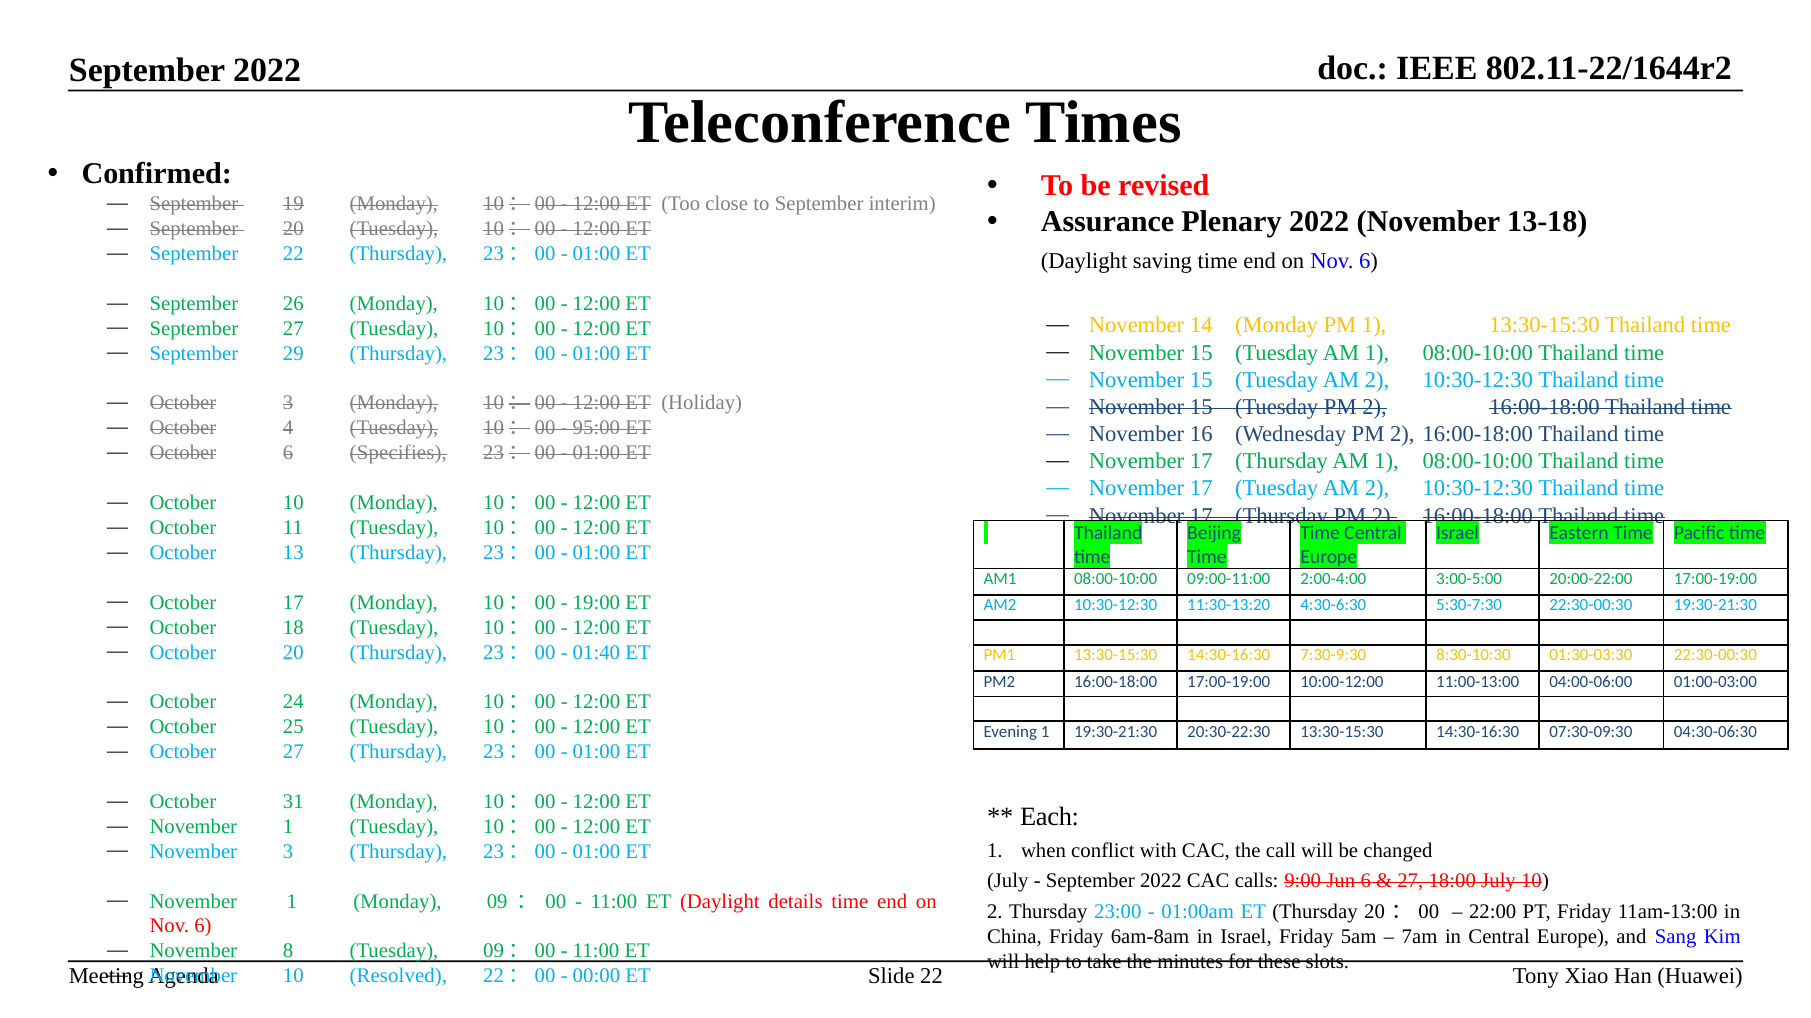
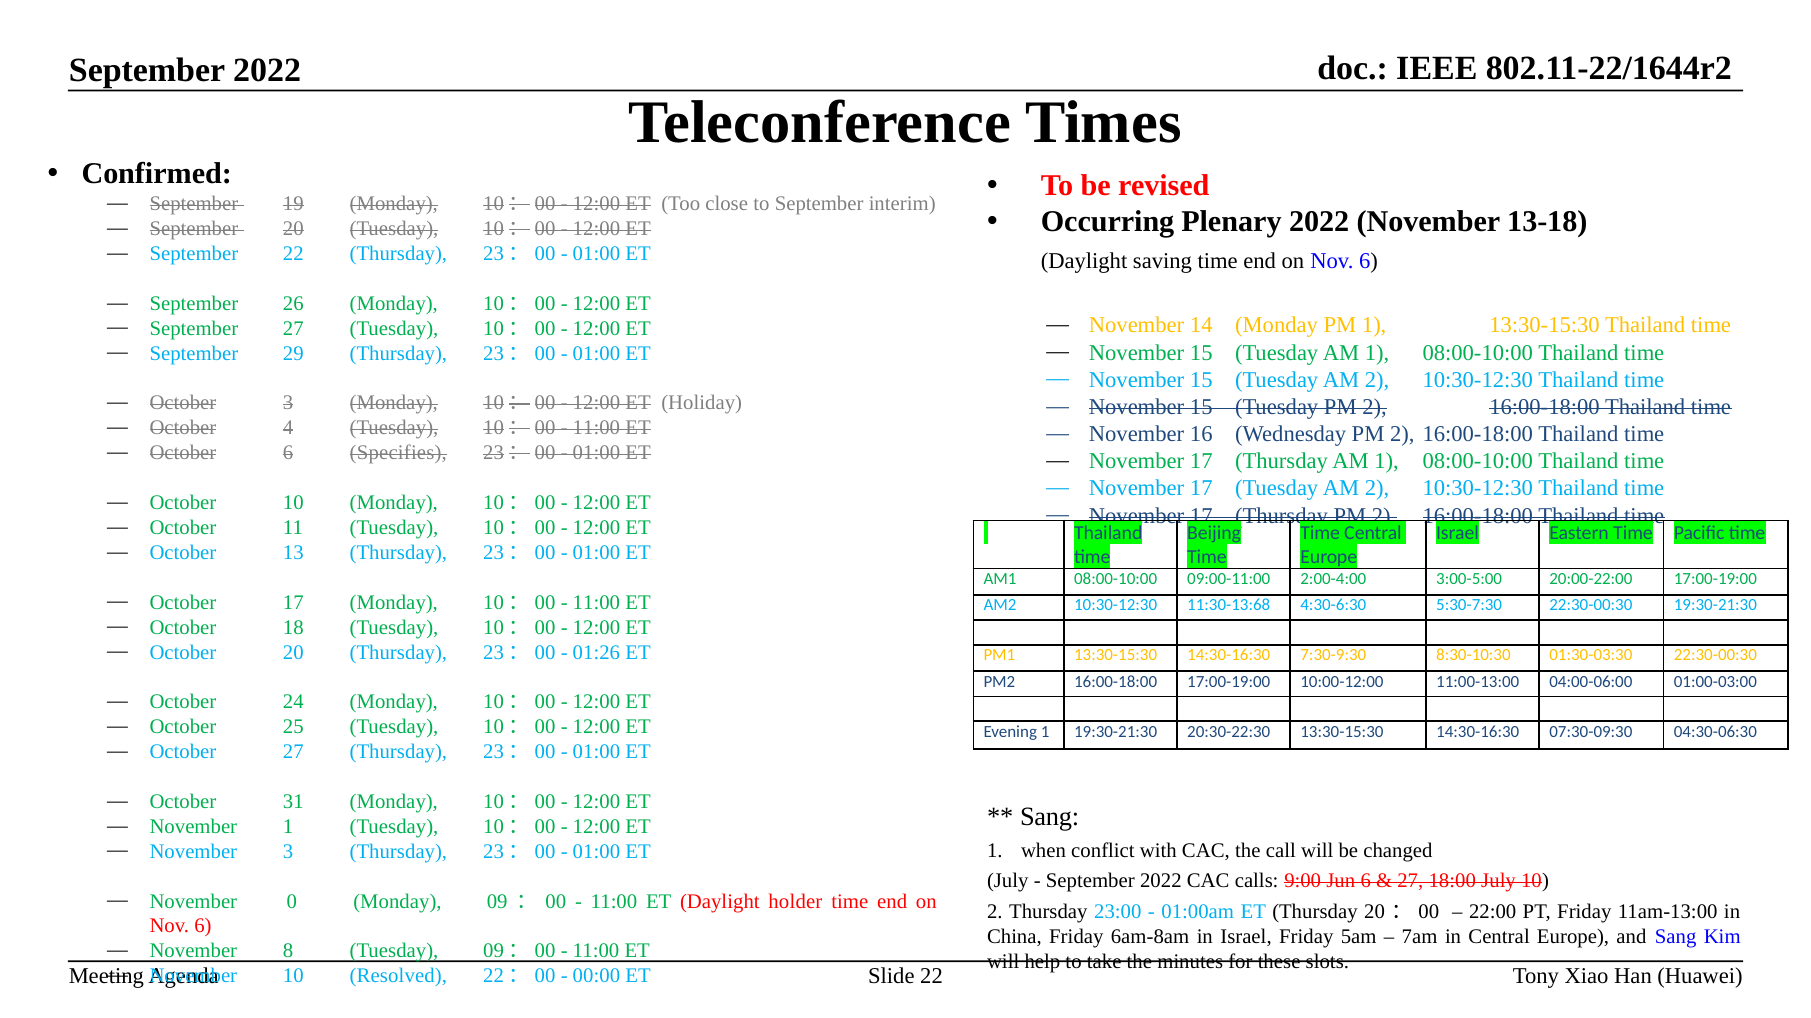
Assurance: Assurance -> Occurring
95:00 at (596, 428): 95:00 -> 11:00
19:00 at (596, 603): 19:00 -> 11:00
11:30-13:20: 11:30-13:20 -> 11:30-13:68
01:40: 01:40 -> 01:26
Each at (1050, 817): Each -> Sang
1 at (292, 902): 1 -> 0
details: details -> holder
